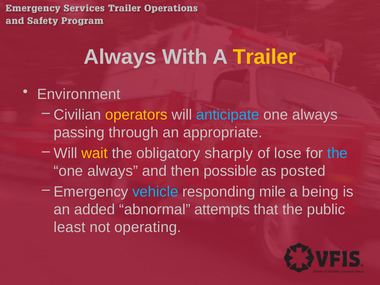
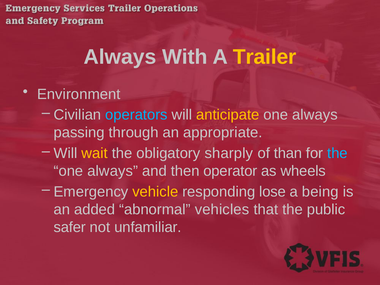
operators colour: yellow -> light blue
anticipate colour: light blue -> yellow
lose: lose -> than
possible: possible -> operator
posted: posted -> wheels
vehicle colour: light blue -> yellow
mile: mile -> lose
attempts: attempts -> vehicles
least: least -> safer
operating: operating -> unfamiliar
